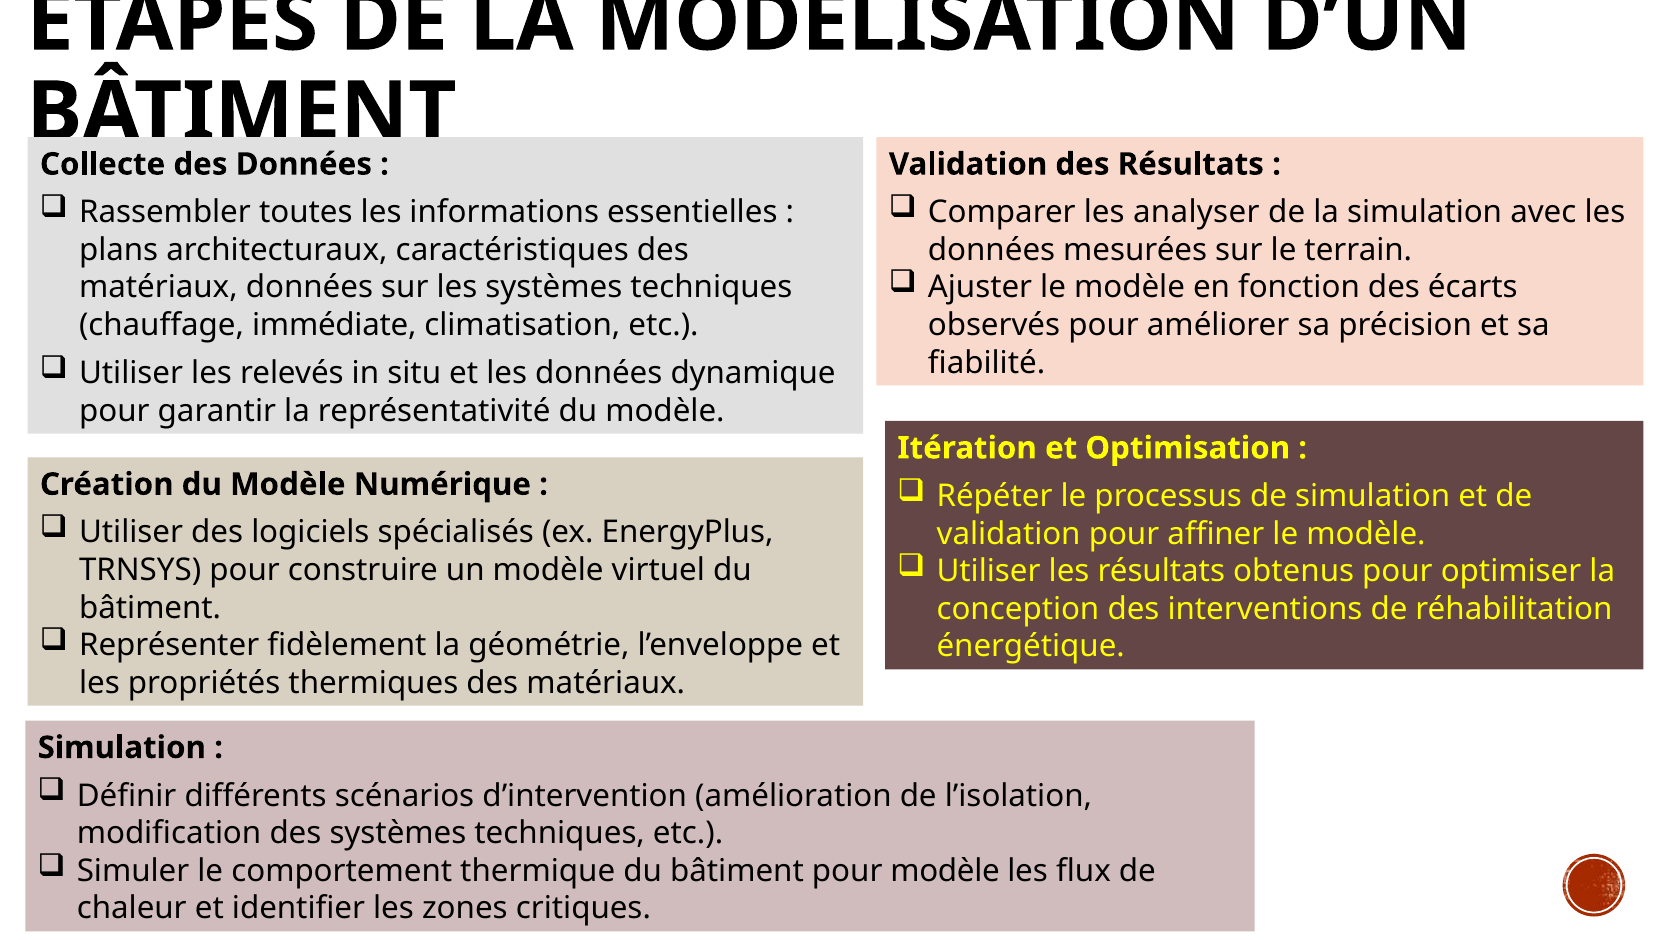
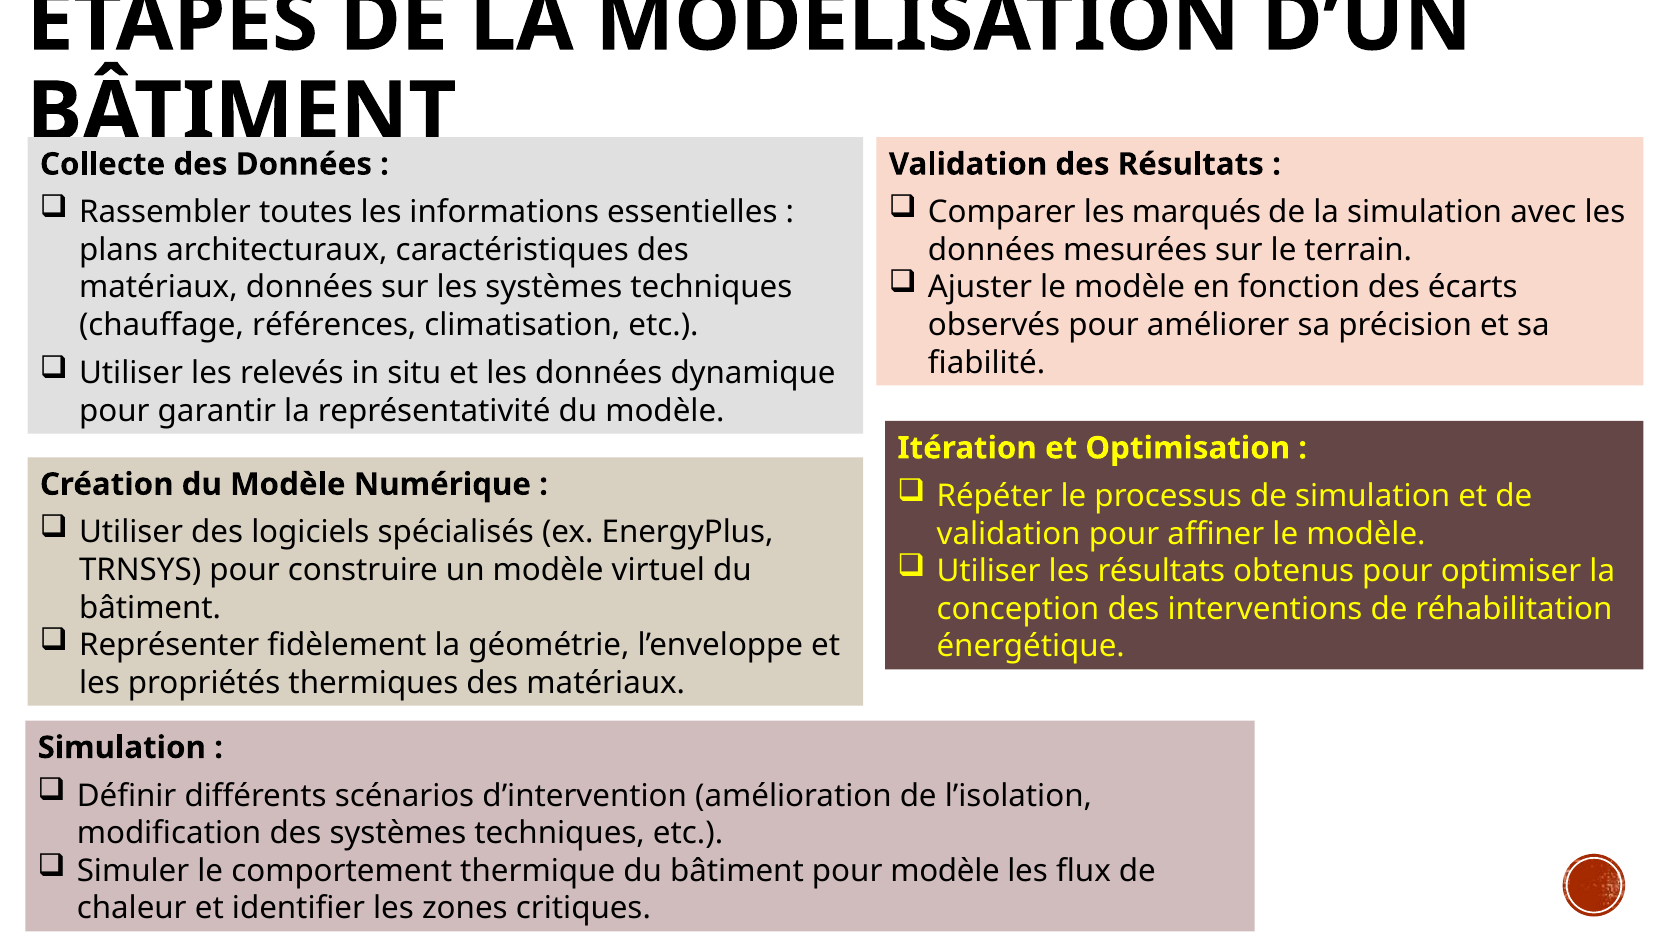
analyser: analyser -> marqués
immédiate: immédiate -> références
